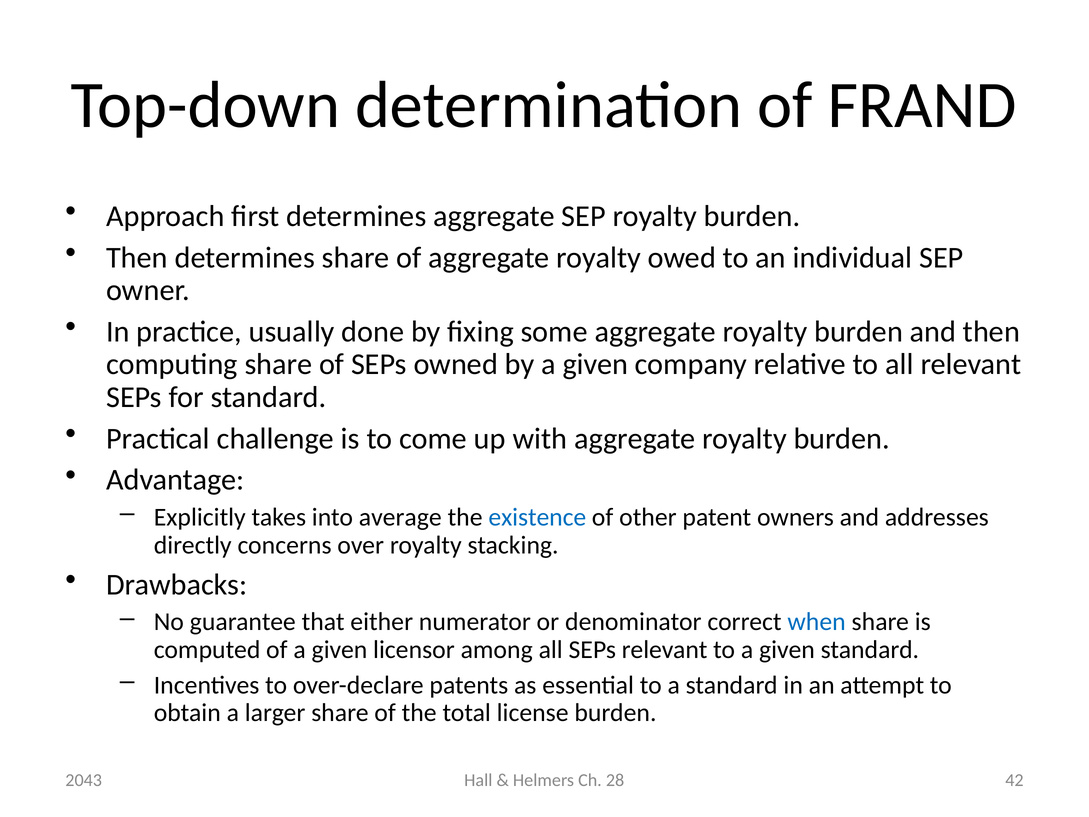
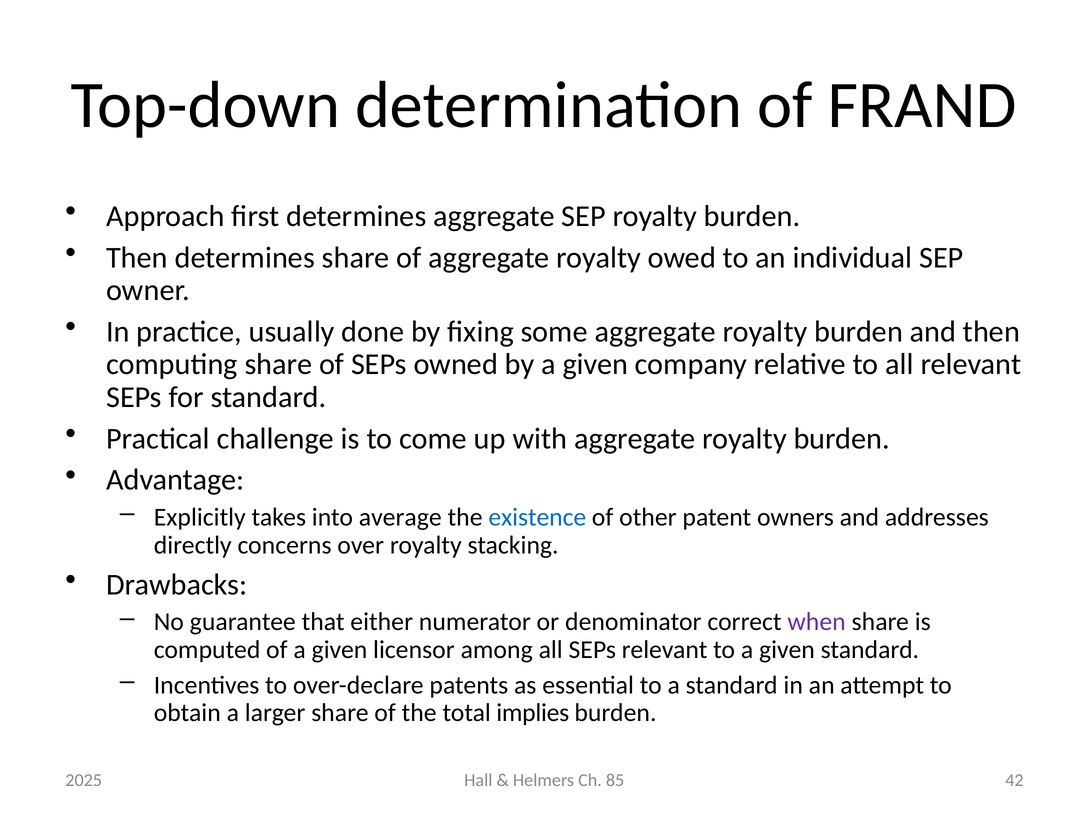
when colour: blue -> purple
license: license -> implies
28: 28 -> 85
2043: 2043 -> 2025
